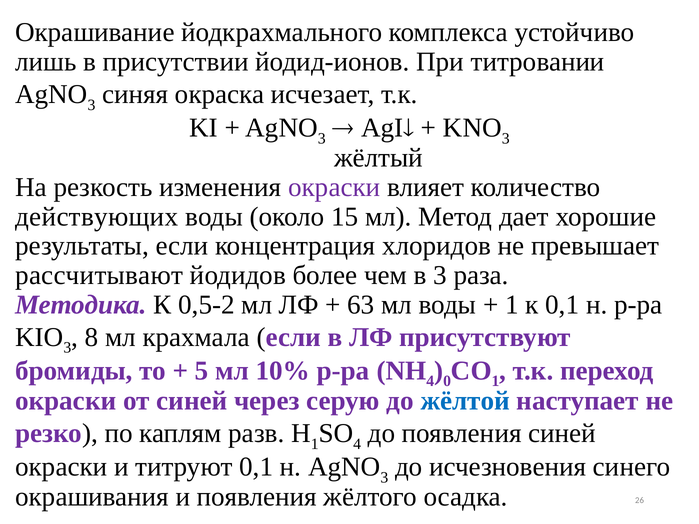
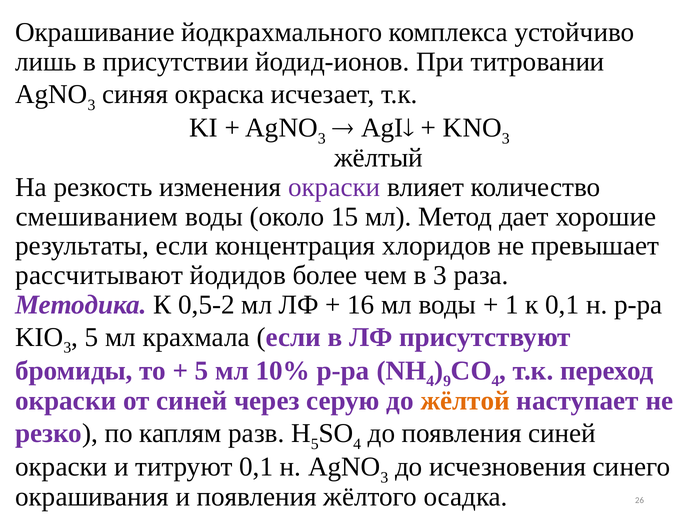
действующих: действующих -> смешиванием
63: 63 -> 16
8 at (92, 337): 8 -> 5
0: 0 -> 9
1 at (496, 381): 1 -> 4
жёлтой colour: blue -> orange
1 at (315, 444): 1 -> 5
